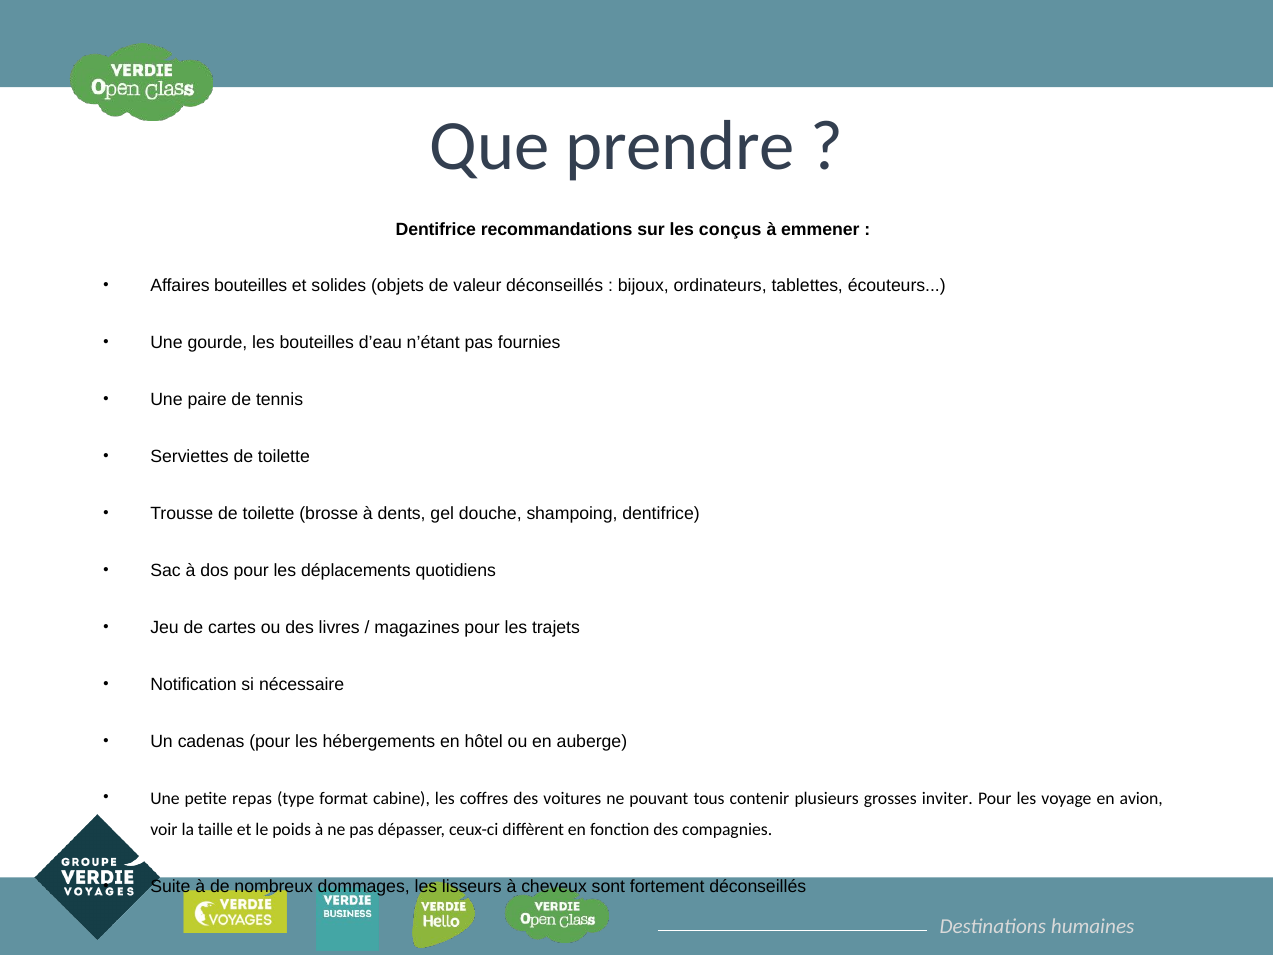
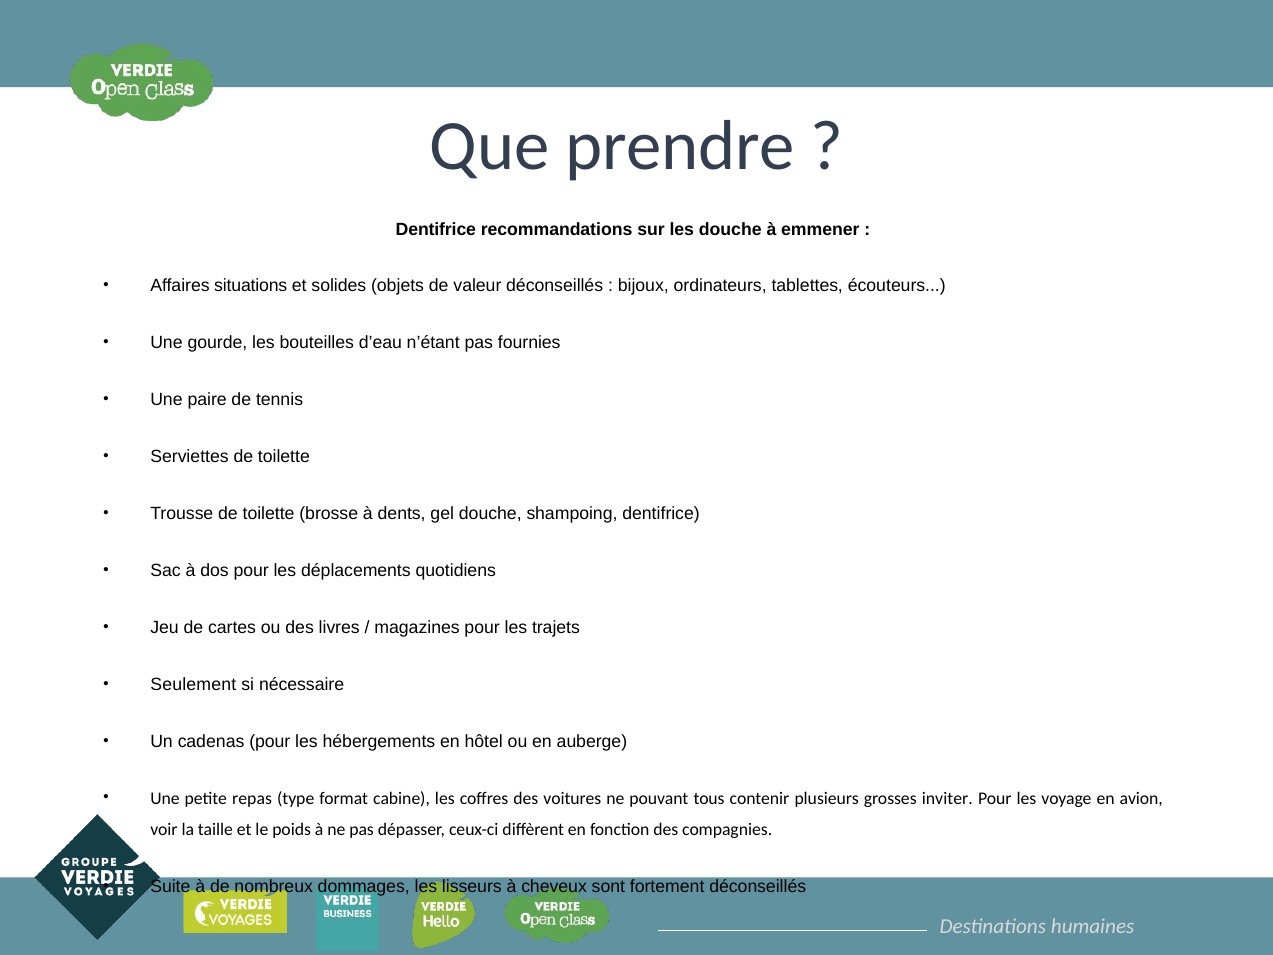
les conçus: conçus -> douche
Affaires bouteilles: bouteilles -> situations
Notification: Notification -> Seulement
